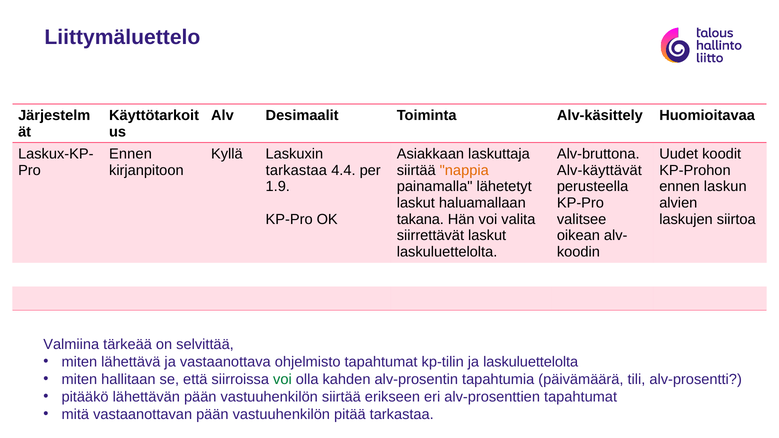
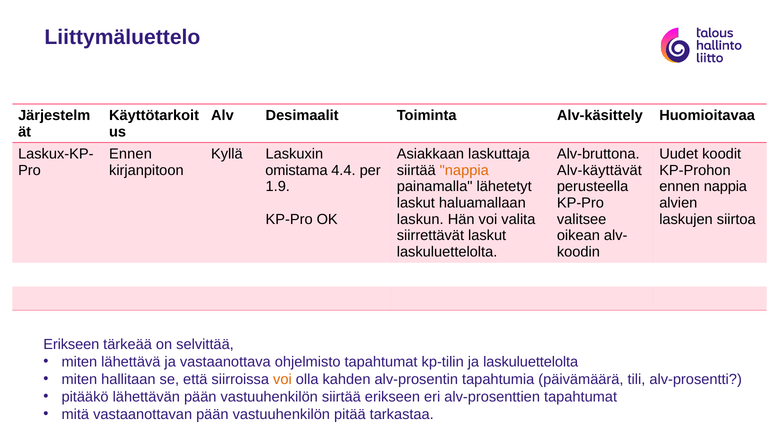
tarkastaa at (296, 170): tarkastaa -> omistama
ennen laskun: laskun -> nappia
takana: takana -> laskun
Valmiina at (71, 344): Valmiina -> Erikseen
voi at (282, 379) colour: green -> orange
